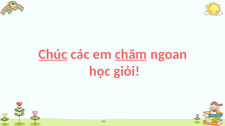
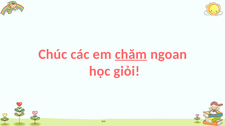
Chúc underline: present -> none
